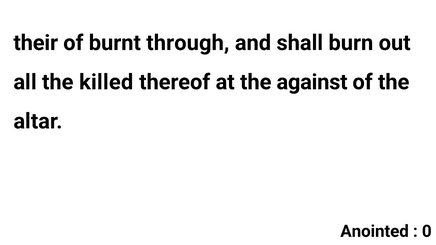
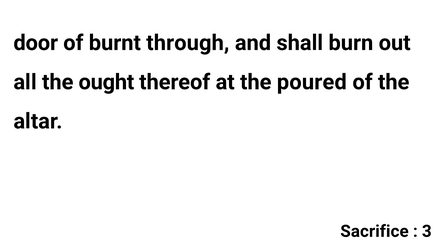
their: their -> door
killed: killed -> ought
against: against -> poured
Anointed: Anointed -> Sacrifice
0: 0 -> 3
